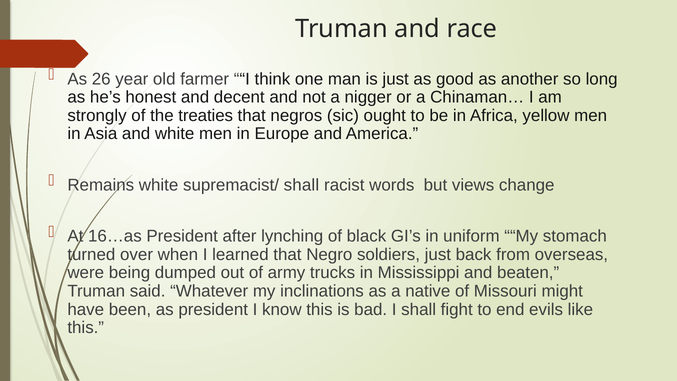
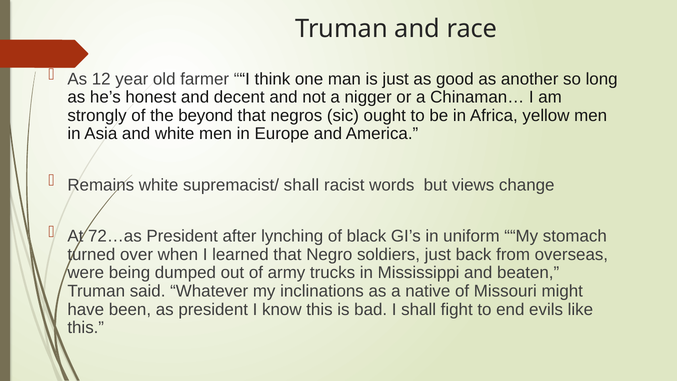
26: 26 -> 12
treaties: treaties -> beyond
16…as: 16…as -> 72…as
